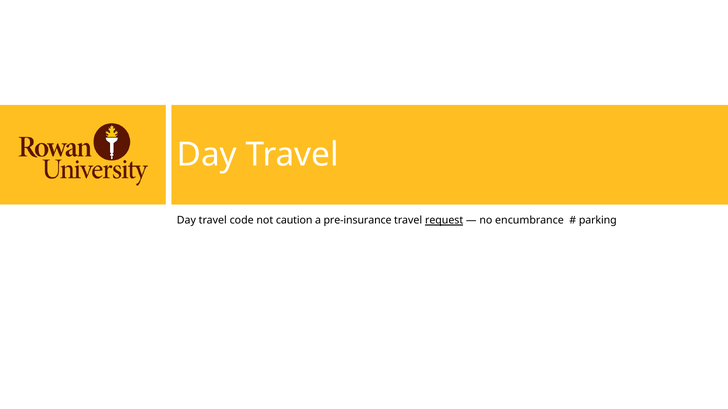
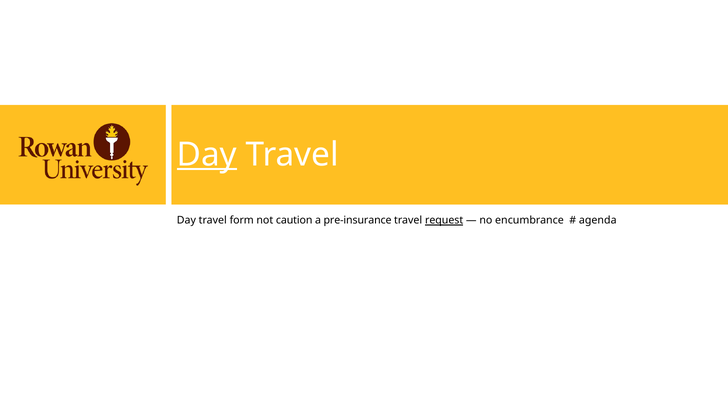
Day at (207, 155) underline: none -> present
code: code -> form
parking: parking -> agenda
